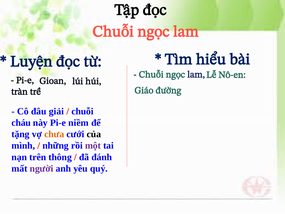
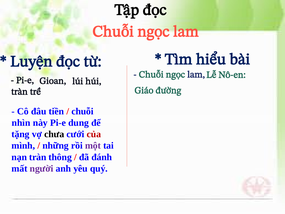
giải: giải -> tiền
cháu: cháu -> nhìn
niềm: niềm -> dung
chưa colour: orange -> black
của colour: black -> red
nạn trên: trên -> tràn
